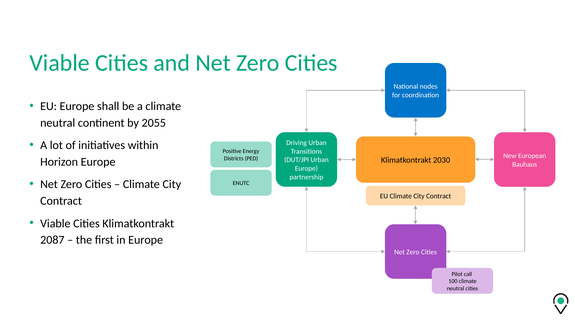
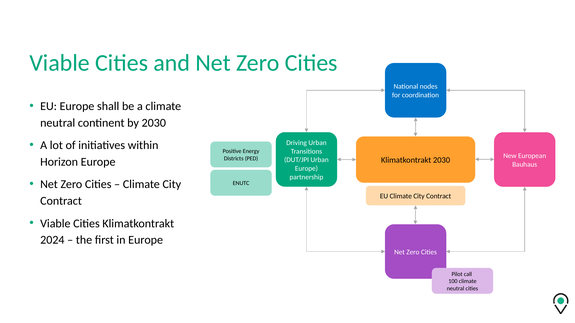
by 2055: 2055 -> 2030
2087: 2087 -> 2024
